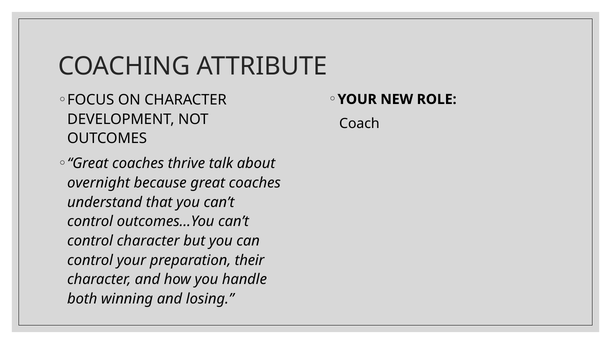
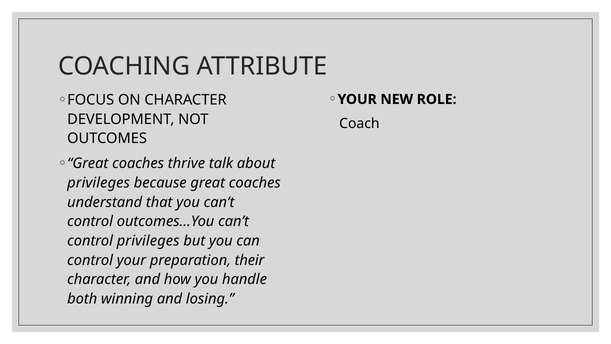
overnight at (99, 183): overnight -> privileges
control character: character -> privileges
